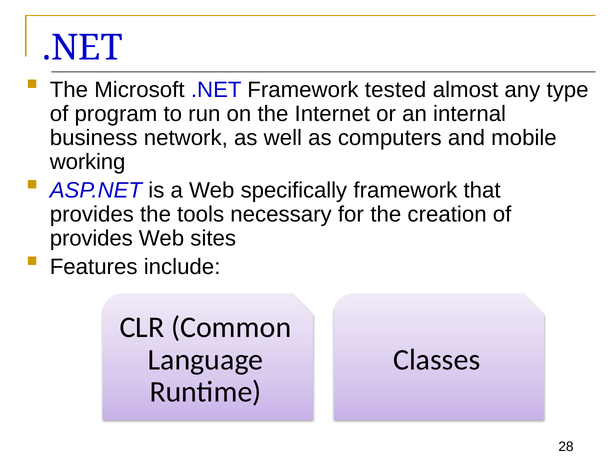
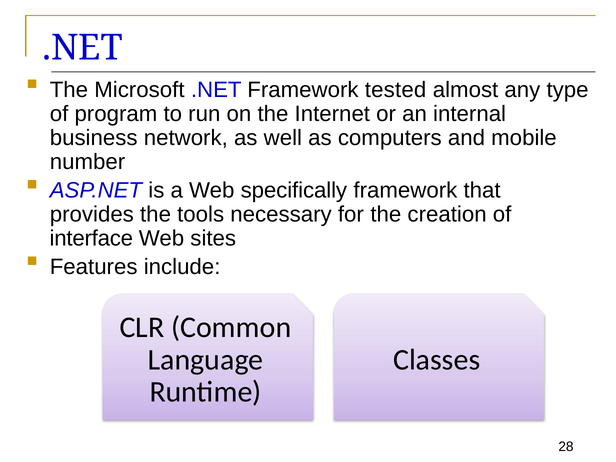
working: working -> number
provides at (91, 239): provides -> interface
